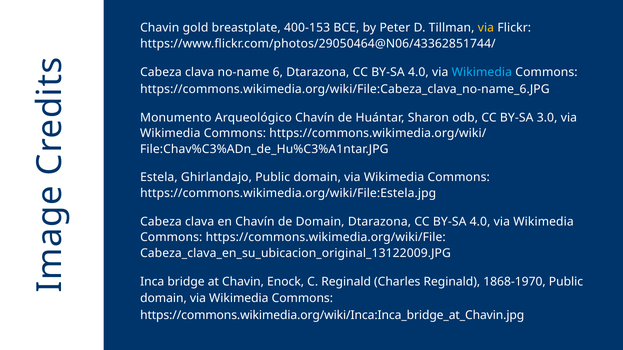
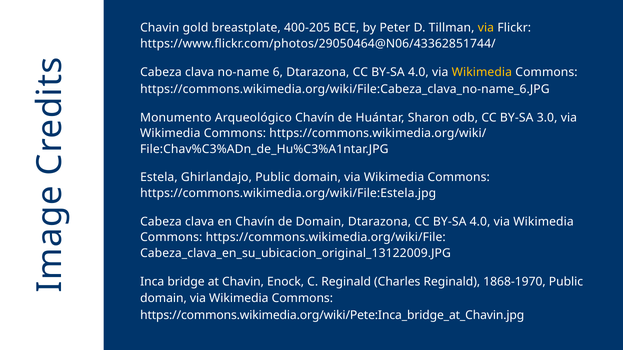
400-153: 400-153 -> 400-205
Wikimedia at (482, 72) colour: light blue -> yellow
https://commons.wikimedia.org/wiki/Inca:Inca_bridge_at_Chavin.jpg: https://commons.wikimedia.org/wiki/Inca:Inca_bridge_at_Chavin.jpg -> https://commons.wikimedia.org/wiki/Pete:Inca_bridge_at_Chavin.jpg
